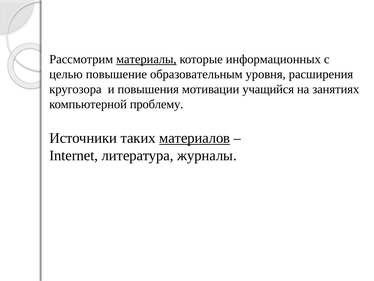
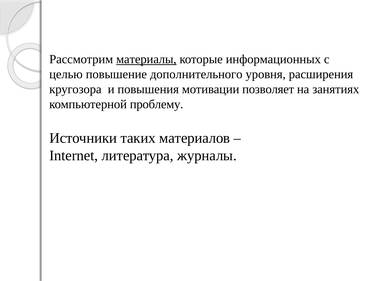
образовательным: образовательным -> дополнительного
учащийся: учащийся -> позволяет
материалов underline: present -> none
